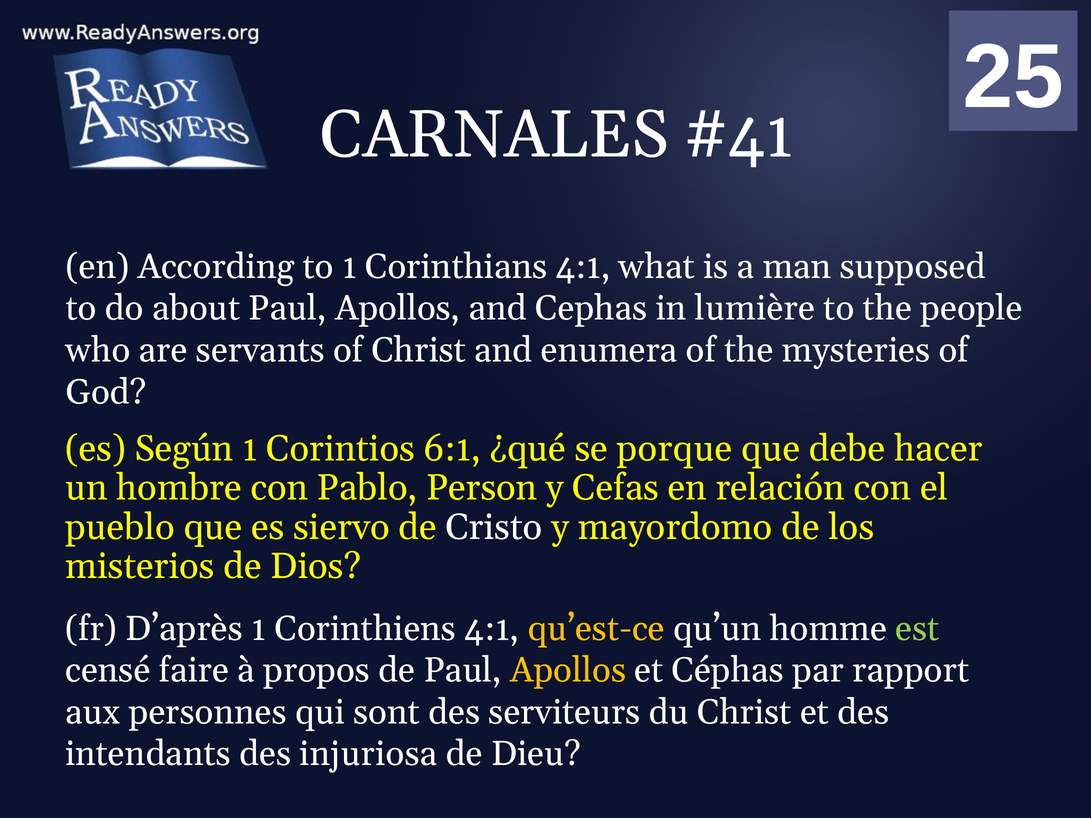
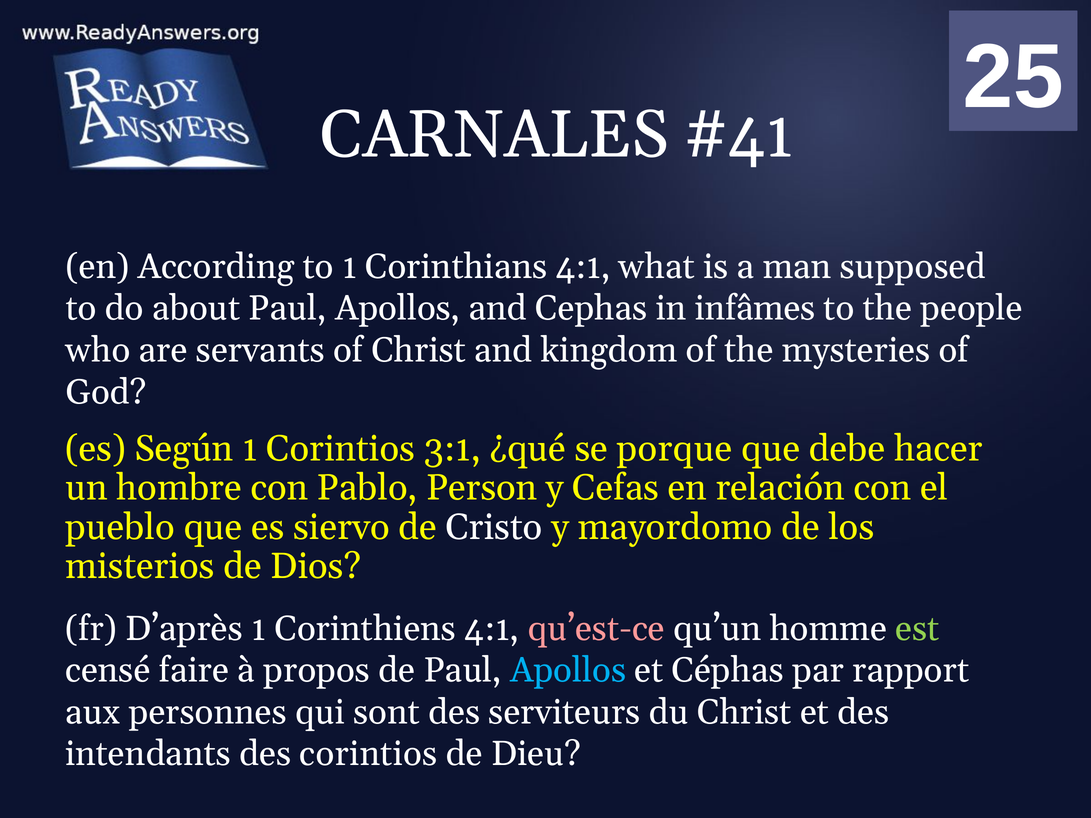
lumière: lumière -> infâmes
enumera: enumera -> kingdom
6:1: 6:1 -> 3:1
qu’est-ce colour: yellow -> pink
Apollos at (568, 671) colour: yellow -> light blue
des injuriosa: injuriosa -> corintios
